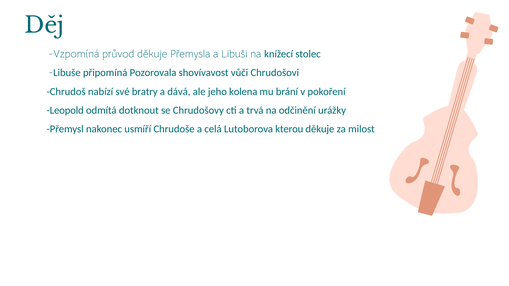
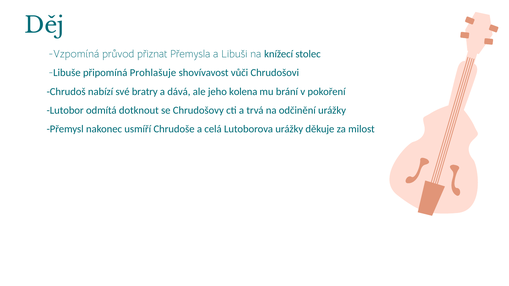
průvod děkuje: děkuje -> přiznat
Pozorovala: Pozorovala -> Prohlašuje
Leopold: Leopold -> Lutobor
Lutoborova kterou: kterou -> urážky
